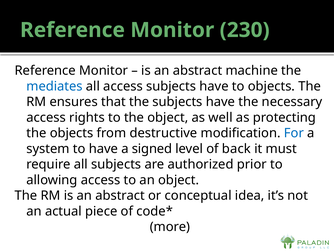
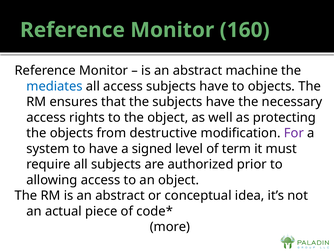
230: 230 -> 160
For colour: blue -> purple
back: back -> term
